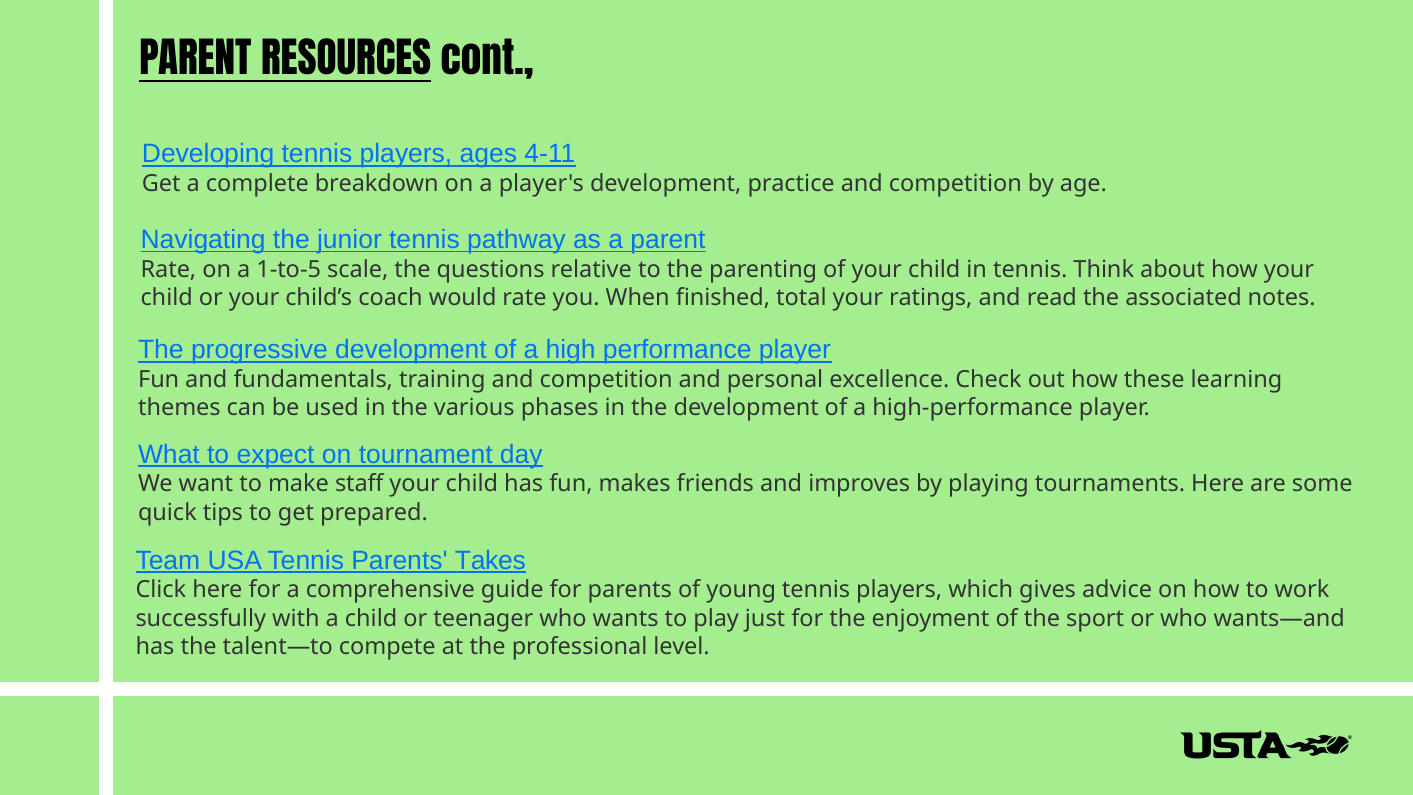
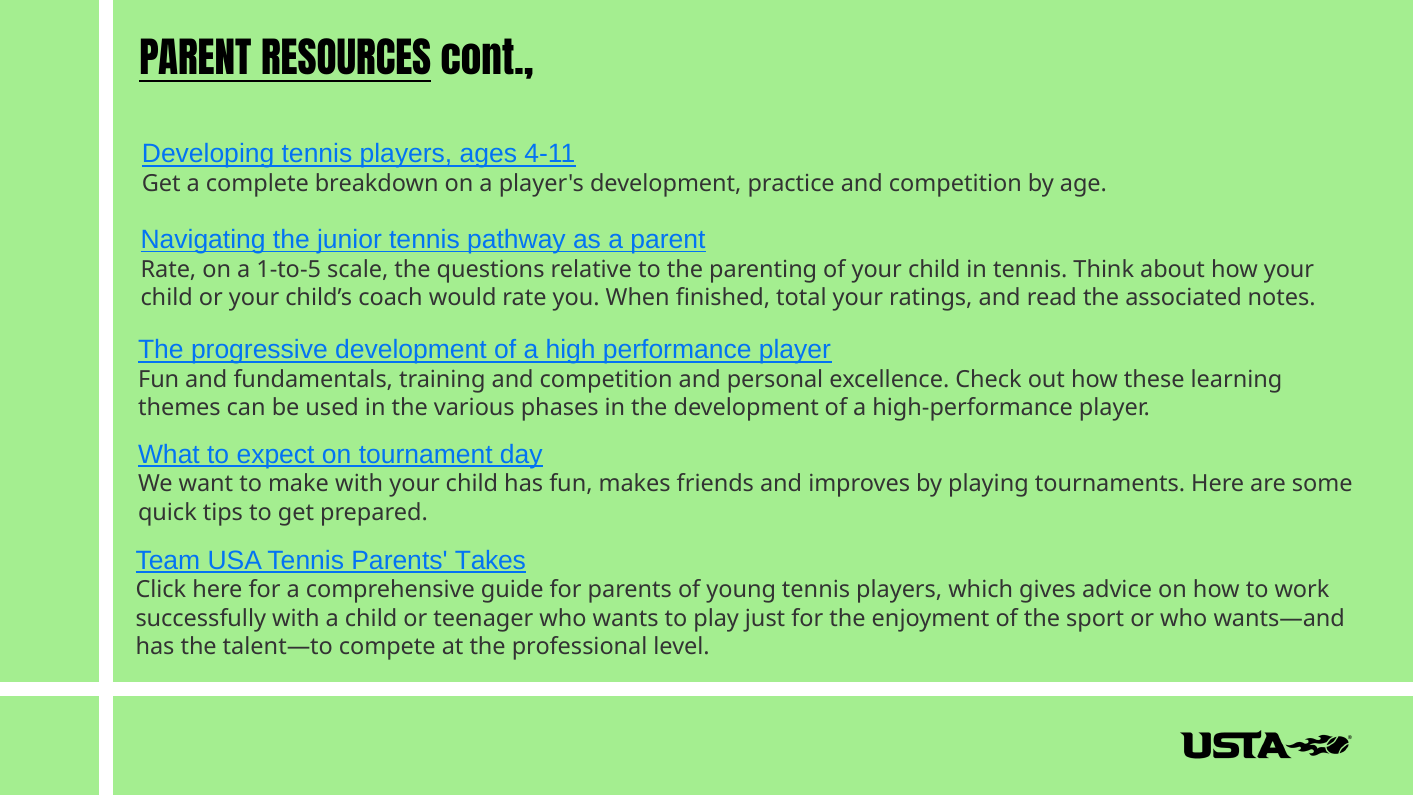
make staff: staff -> with
